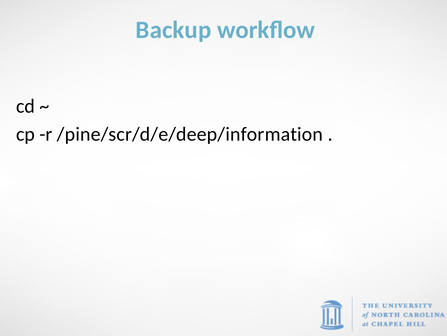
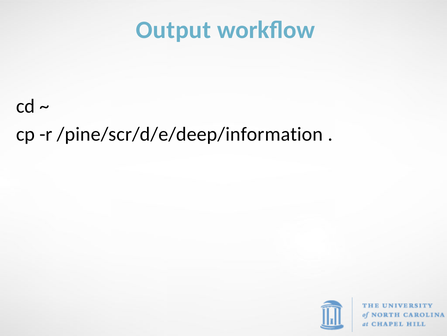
Backup: Backup -> Output
